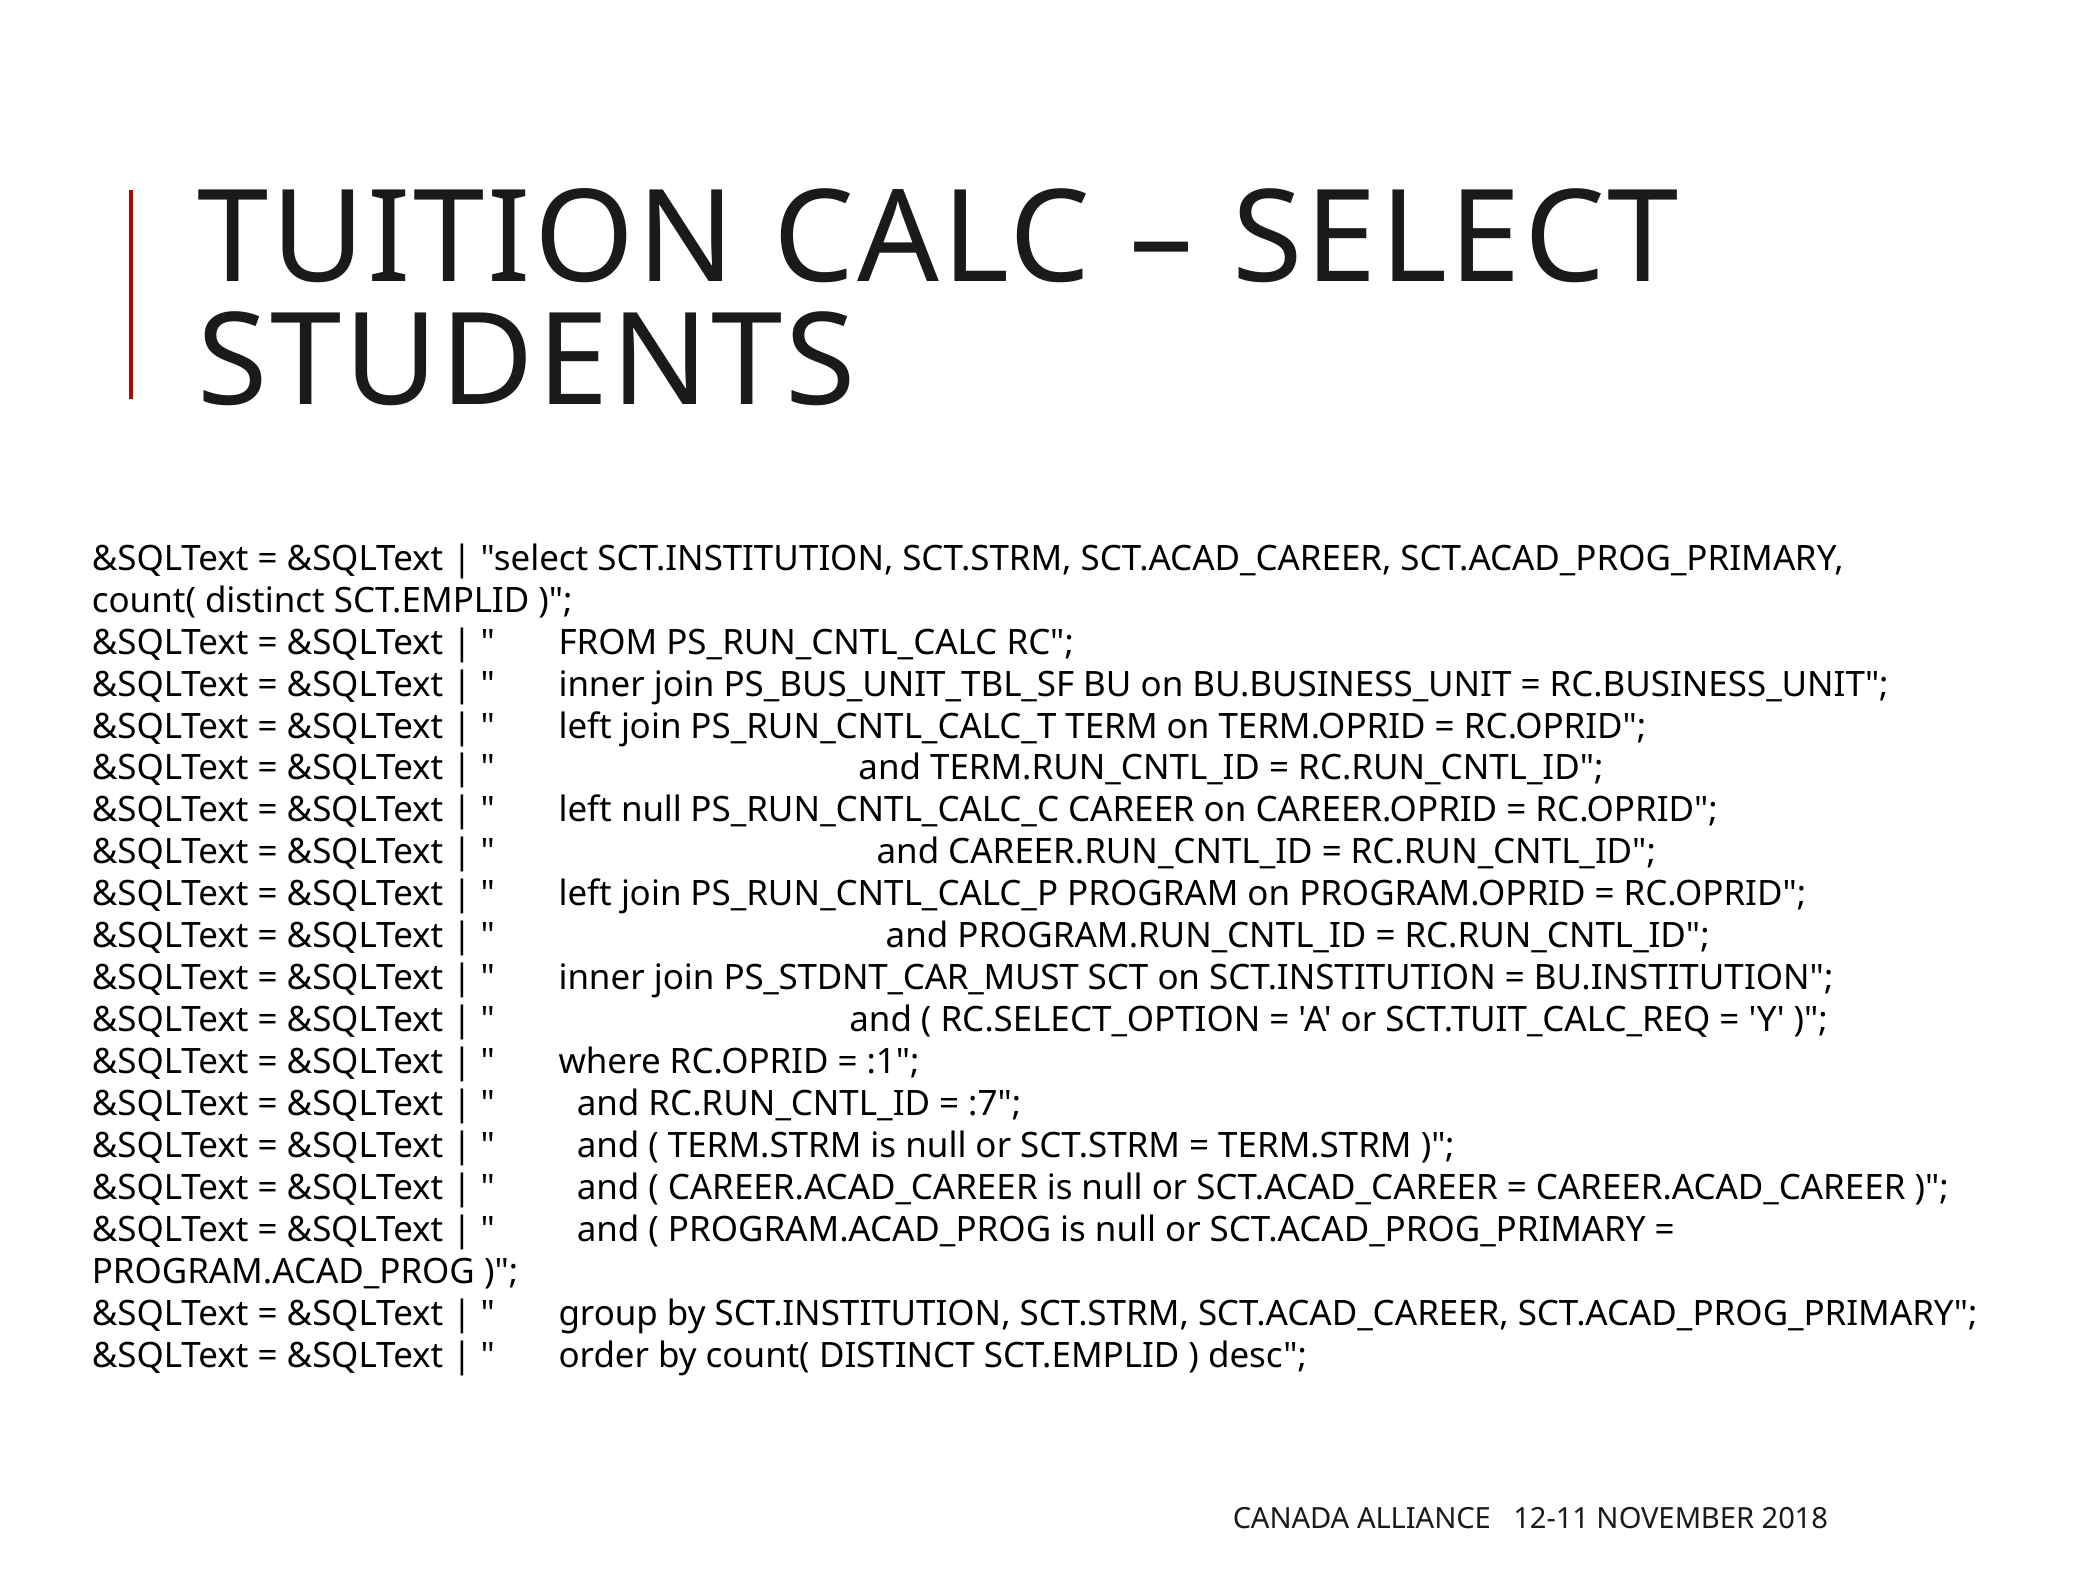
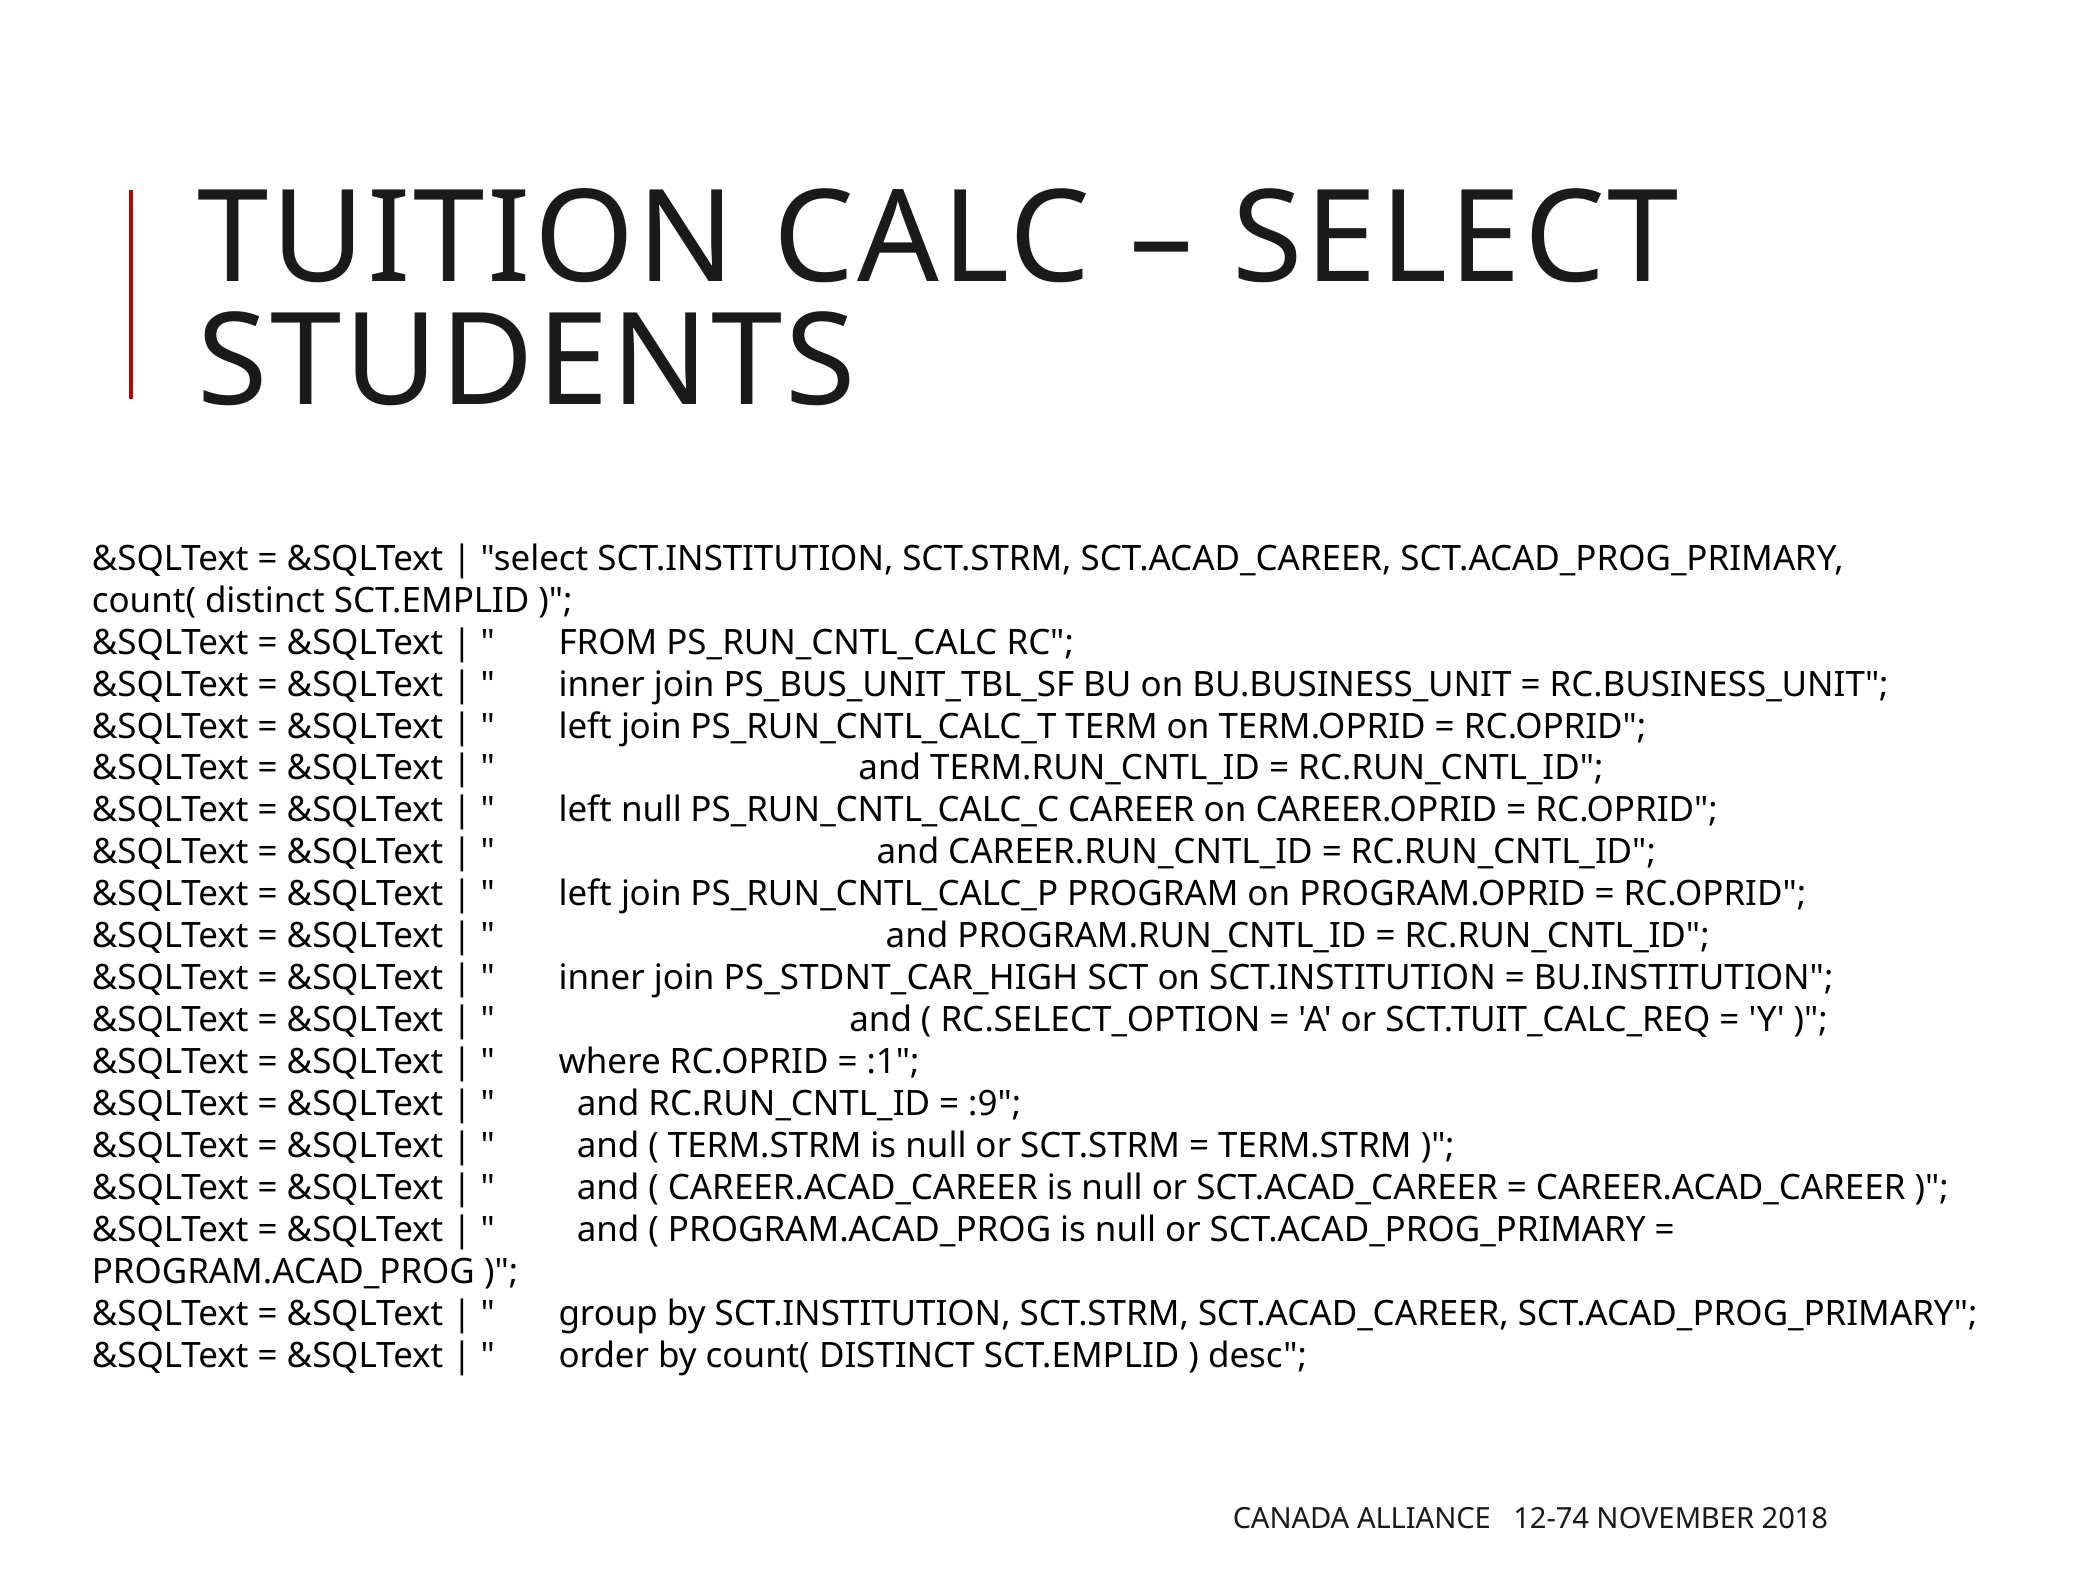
PS_STDNT_CAR_MUST: PS_STDNT_CAR_MUST -> PS_STDNT_CAR_HIGH
:7: :7 -> :9
12-11: 12-11 -> 12-74
